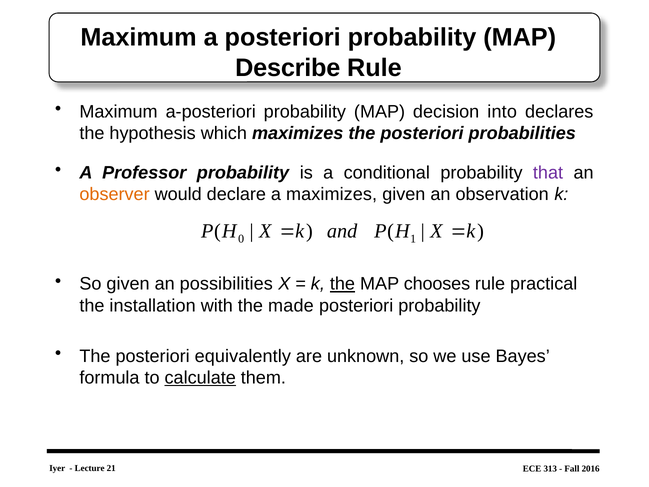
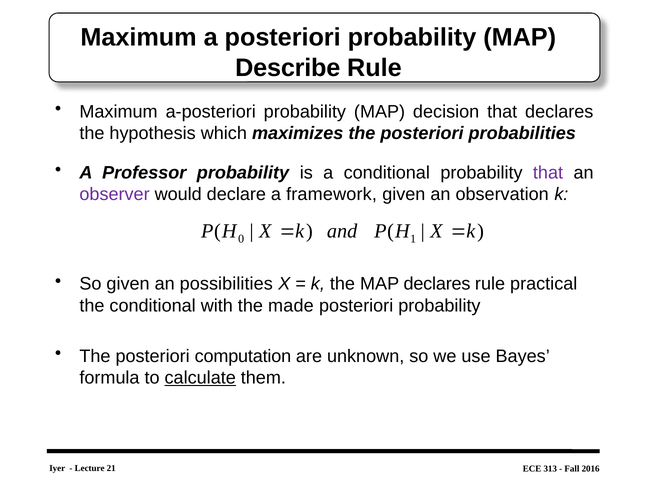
decision into: into -> that
observer colour: orange -> purple
a maximizes: maximizes -> framework
the at (342, 284) underline: present -> none
MAP chooses: chooses -> declares
the installation: installation -> conditional
equivalently: equivalently -> computation
